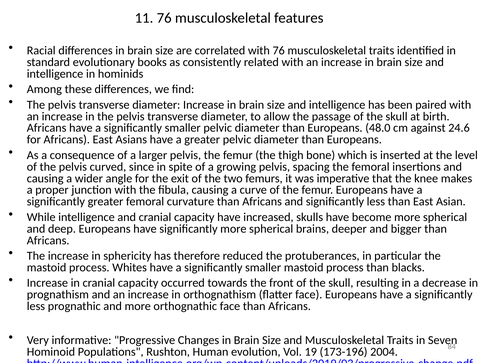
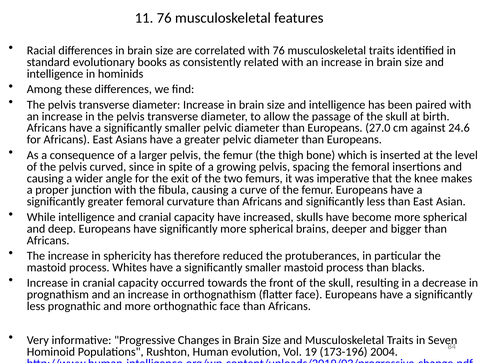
48.0: 48.0 -> 27.0
